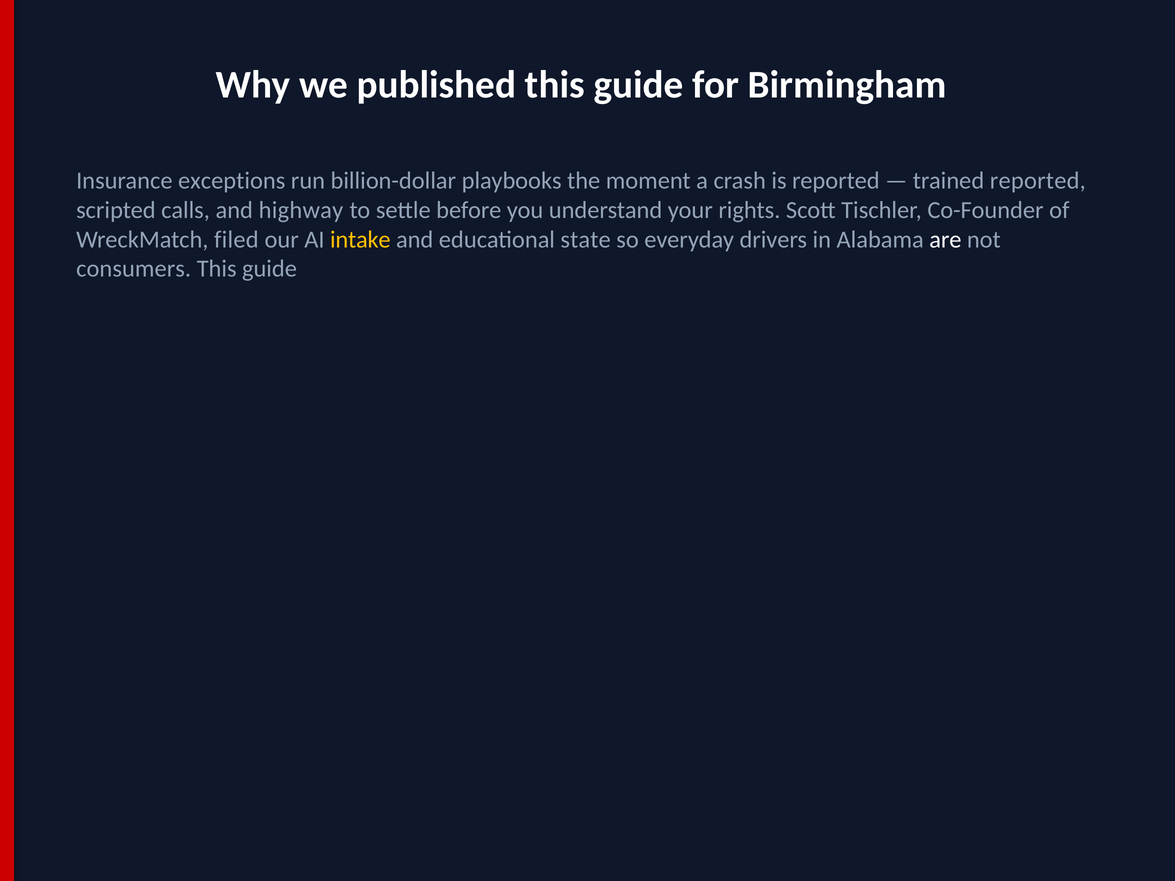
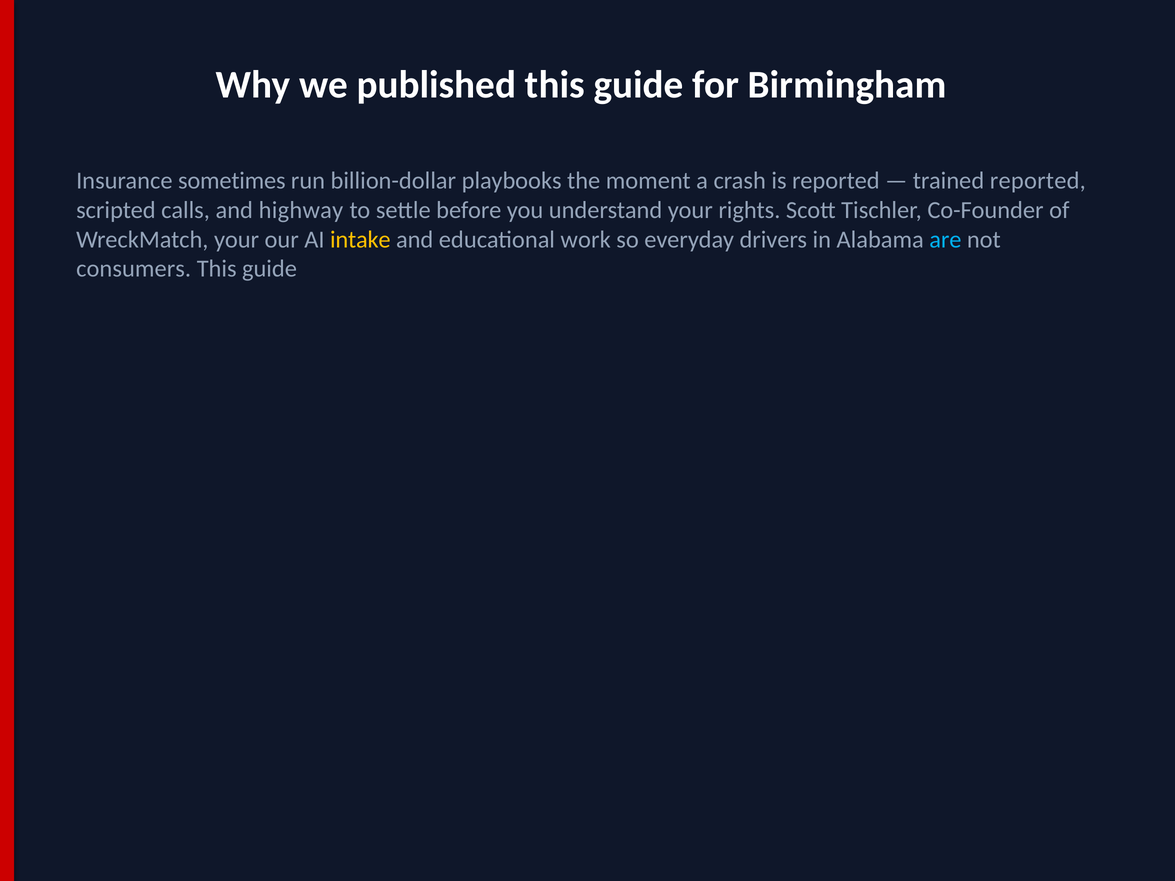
exceptions: exceptions -> sometimes
WreckMatch filed: filed -> your
state: state -> work
are colour: white -> light blue
